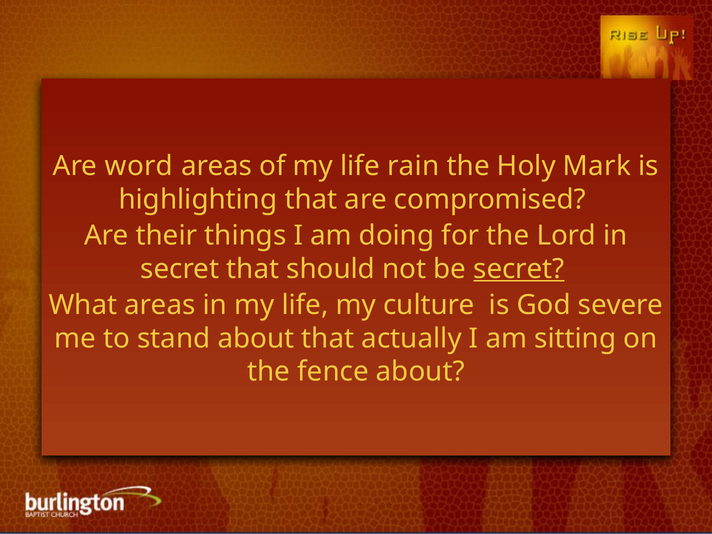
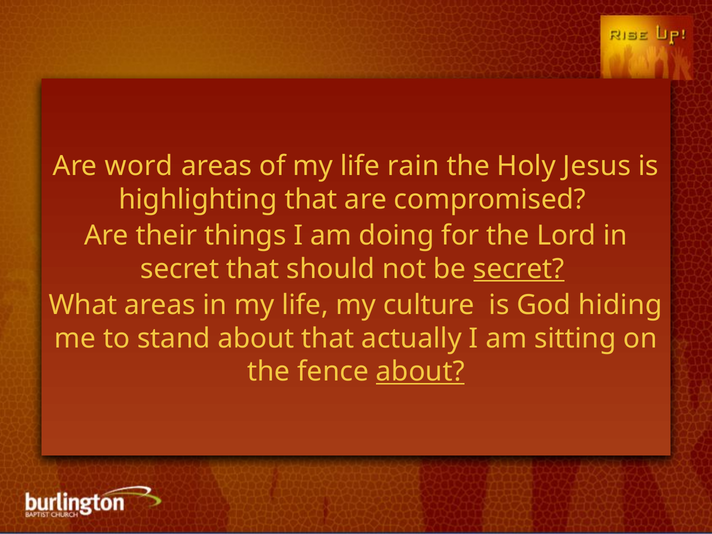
Mark: Mark -> Jesus
severe: severe -> hiding
about at (420, 372) underline: none -> present
